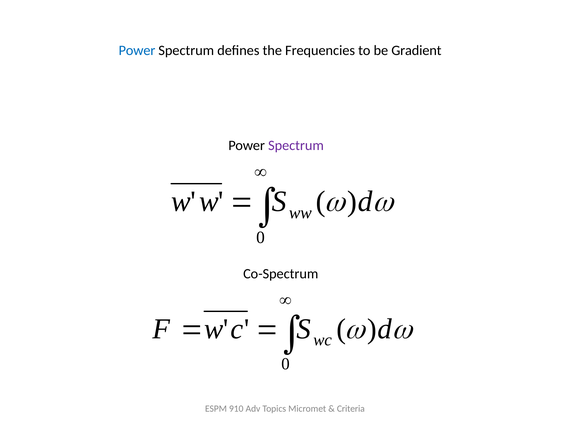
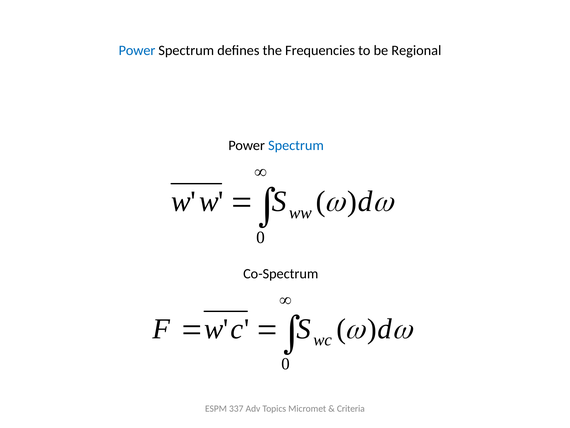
Gradient: Gradient -> Regional
Spectrum at (296, 145) colour: purple -> blue
910: 910 -> 337
